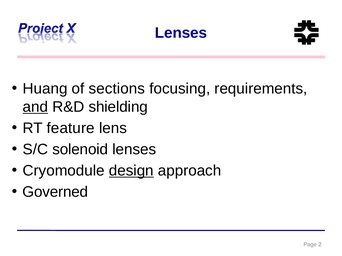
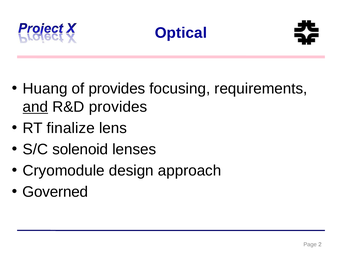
Lenses at (181, 33): Lenses -> Optical
of sections: sections -> provides
R&D shielding: shielding -> provides
feature: feature -> finalize
design underline: present -> none
